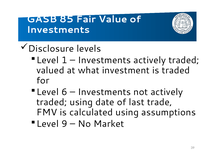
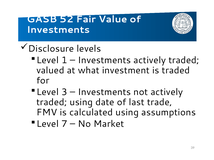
85: 85 -> 52
6: 6 -> 3
9: 9 -> 7
